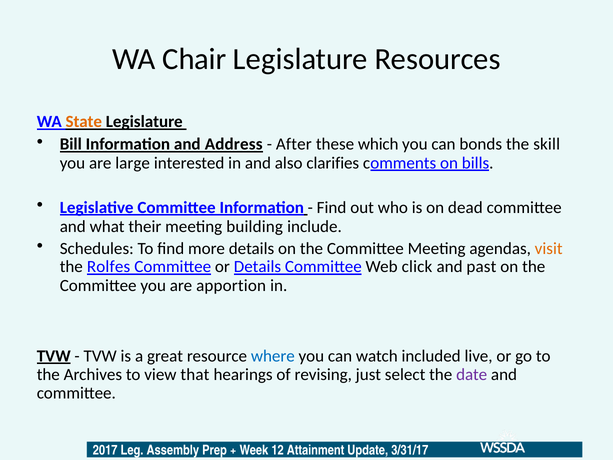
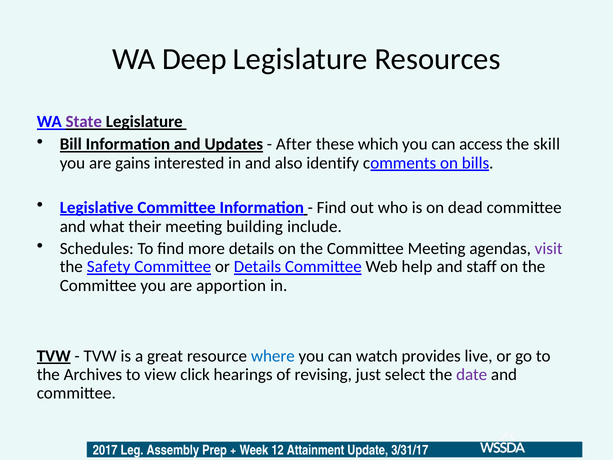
Chair: Chair -> Deep
State colour: orange -> purple
Address: Address -> Updates
bonds: bonds -> access
large: large -> gains
clarifies: clarifies -> identify
visit colour: orange -> purple
Rolfes: Rolfes -> Safety
click: click -> help
past: past -> staff
included: included -> provides
that: that -> click
